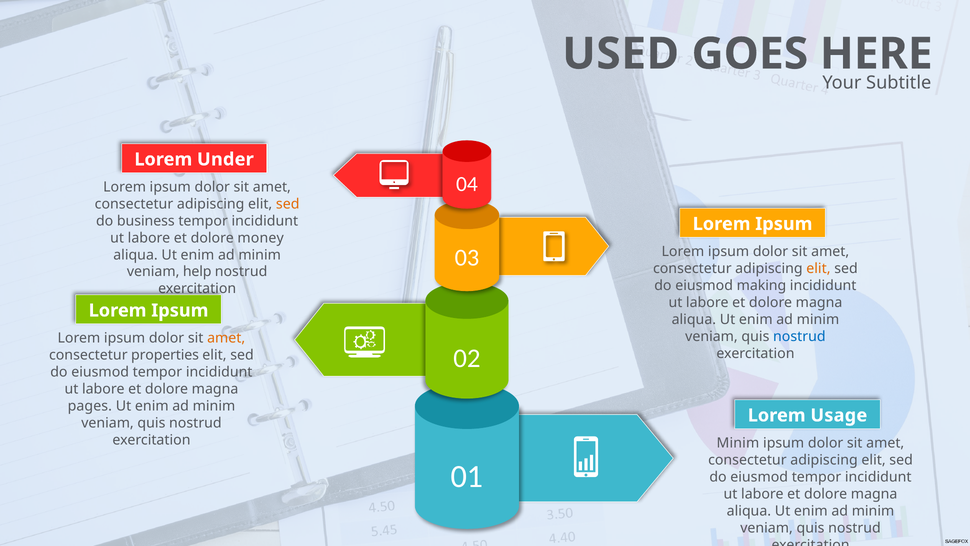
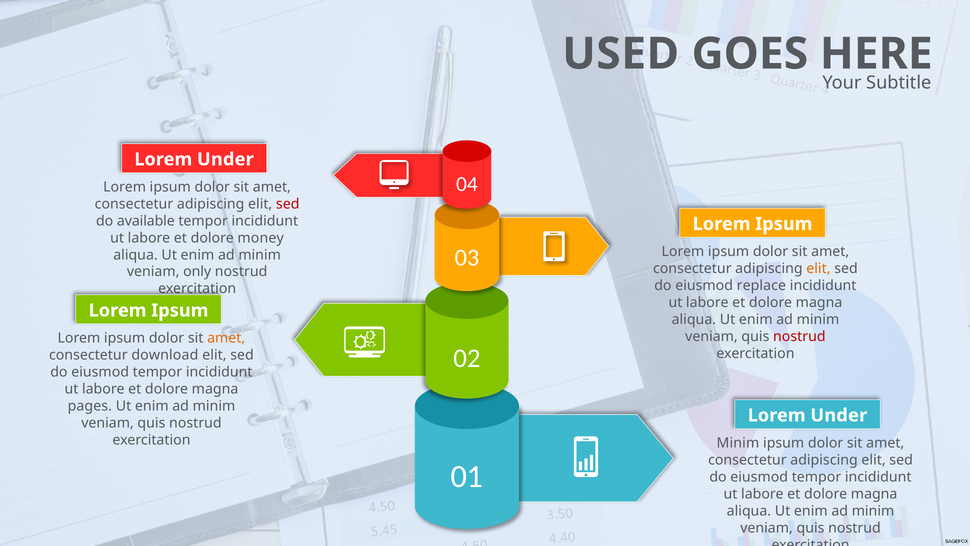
sed at (288, 204) colour: orange -> red
business: business -> available
help: help -> only
making: making -> replace
nostrud at (799, 336) colour: blue -> red
properties: properties -> download
Usage at (839, 415): Usage -> Under
